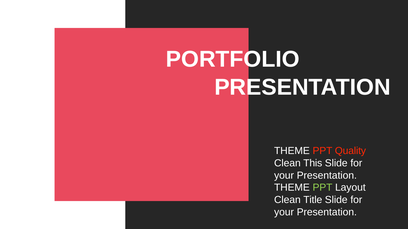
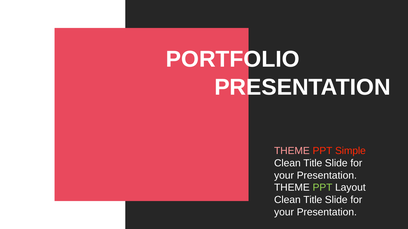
THEME at (292, 151) colour: white -> pink
Quality: Quality -> Simple
This at (313, 163): This -> Title
